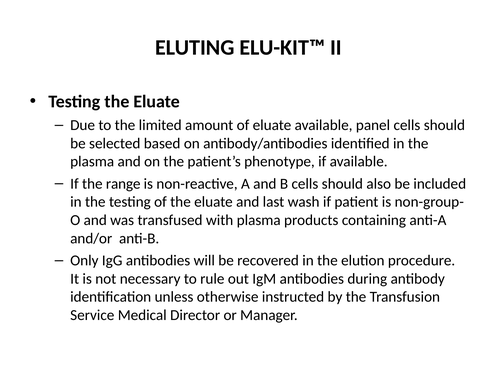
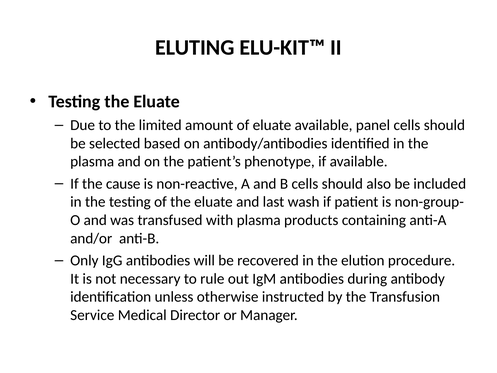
range: range -> cause
